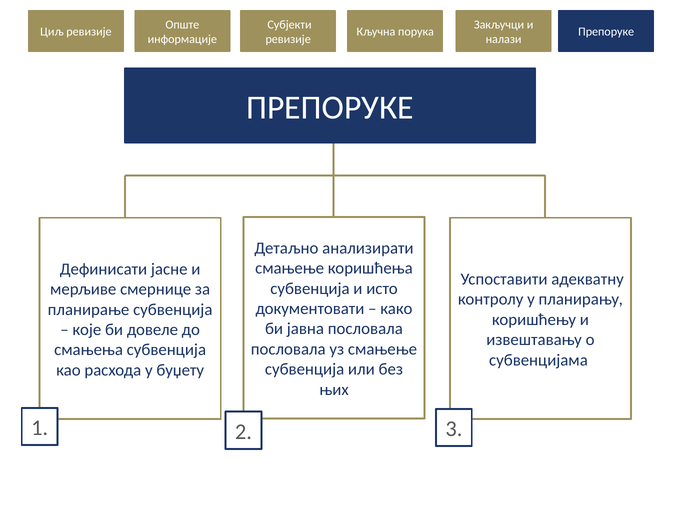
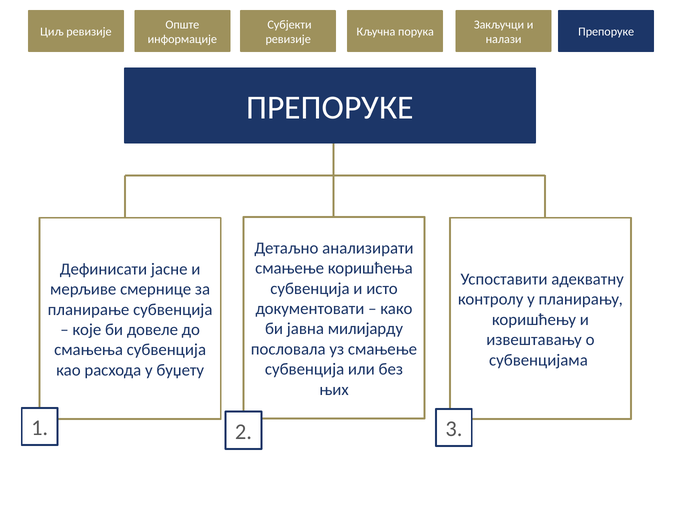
јавна пословала: пословала -> милијарду
